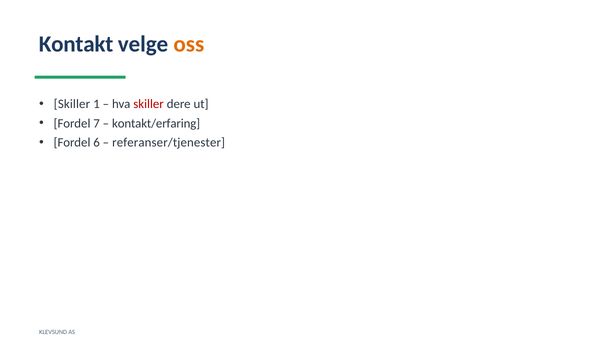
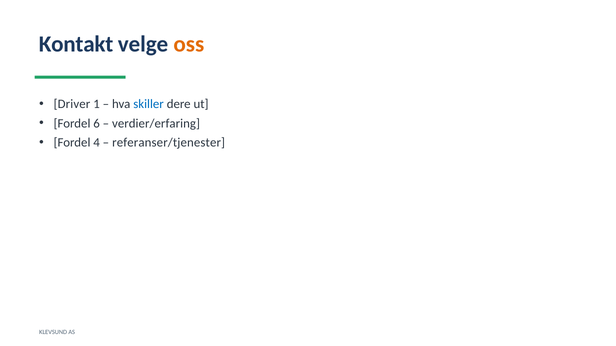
Skiller at (72, 104): Skiller -> Driver
skiller at (149, 104) colour: red -> blue
7: 7 -> 6
kontakt/erfaring: kontakt/erfaring -> verdier/erfaring
6: 6 -> 4
